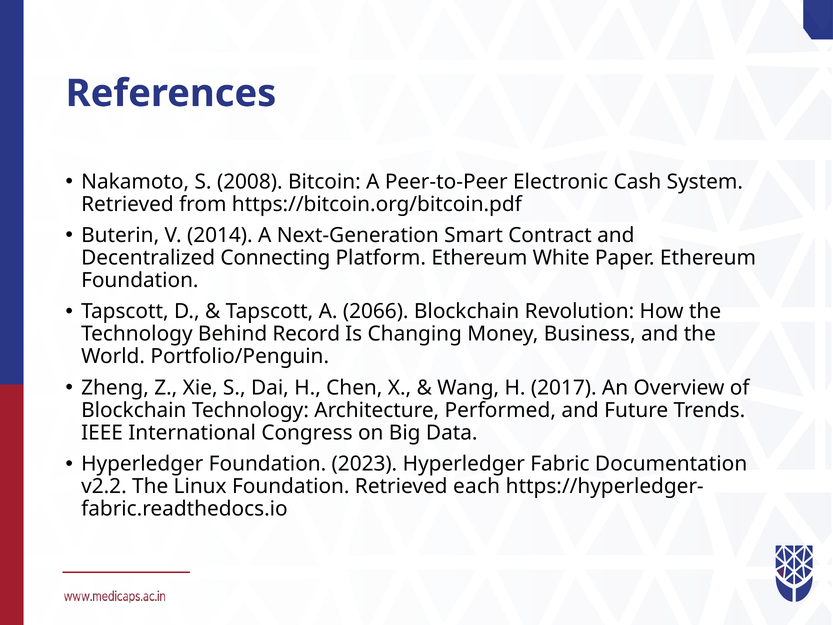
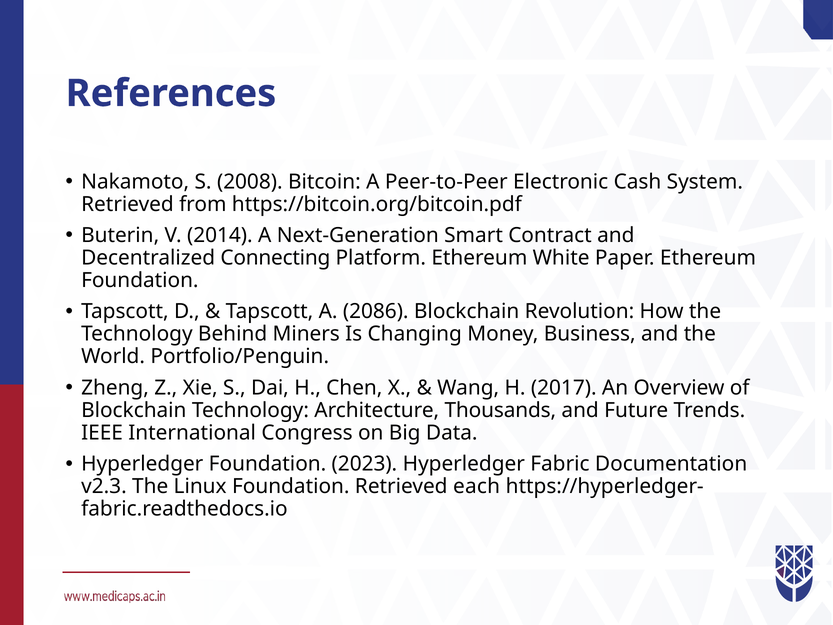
2066: 2066 -> 2086
Record: Record -> Miners
Performed: Performed -> Thousands
v2.2: v2.2 -> v2.3
